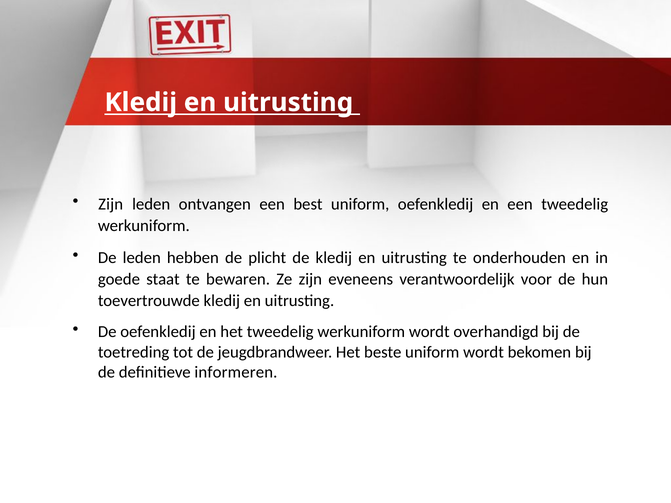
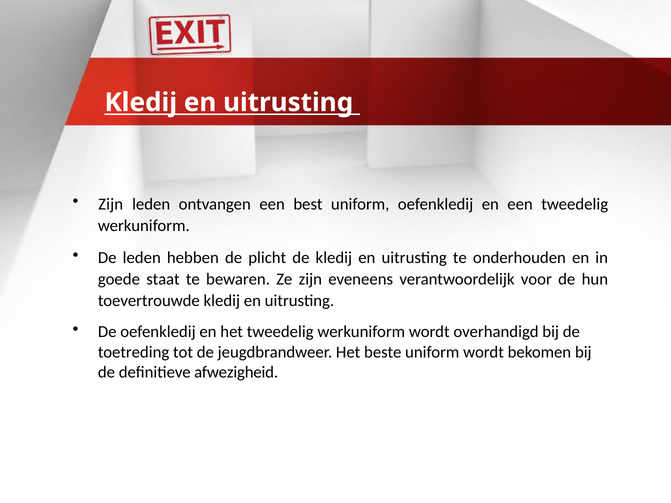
informeren: informeren -> afwezigheid
